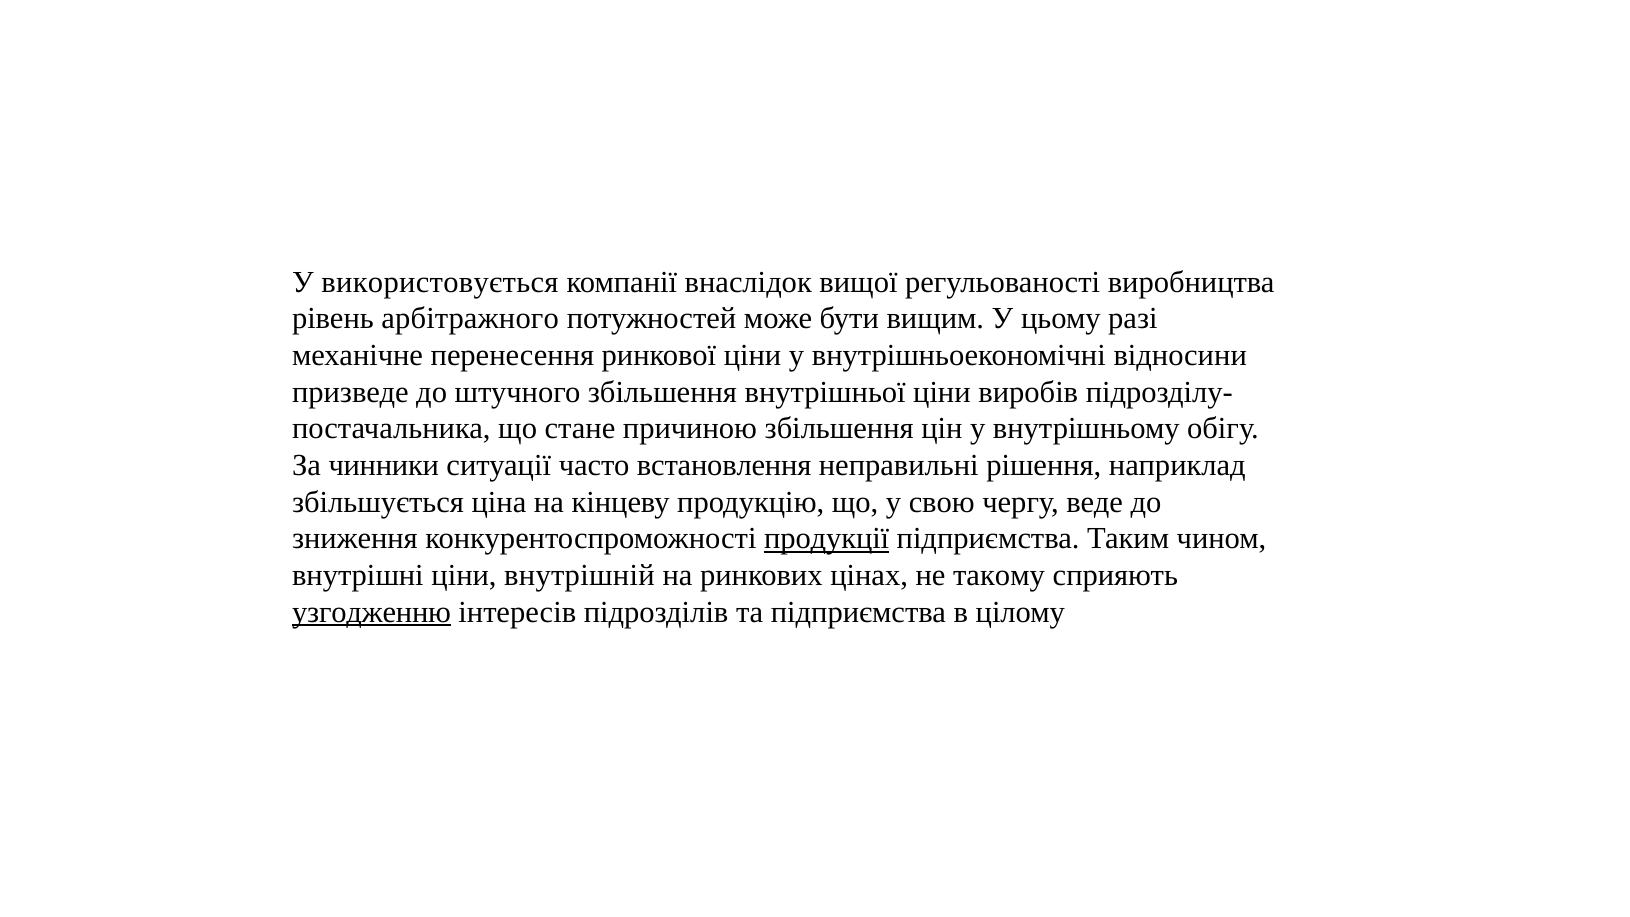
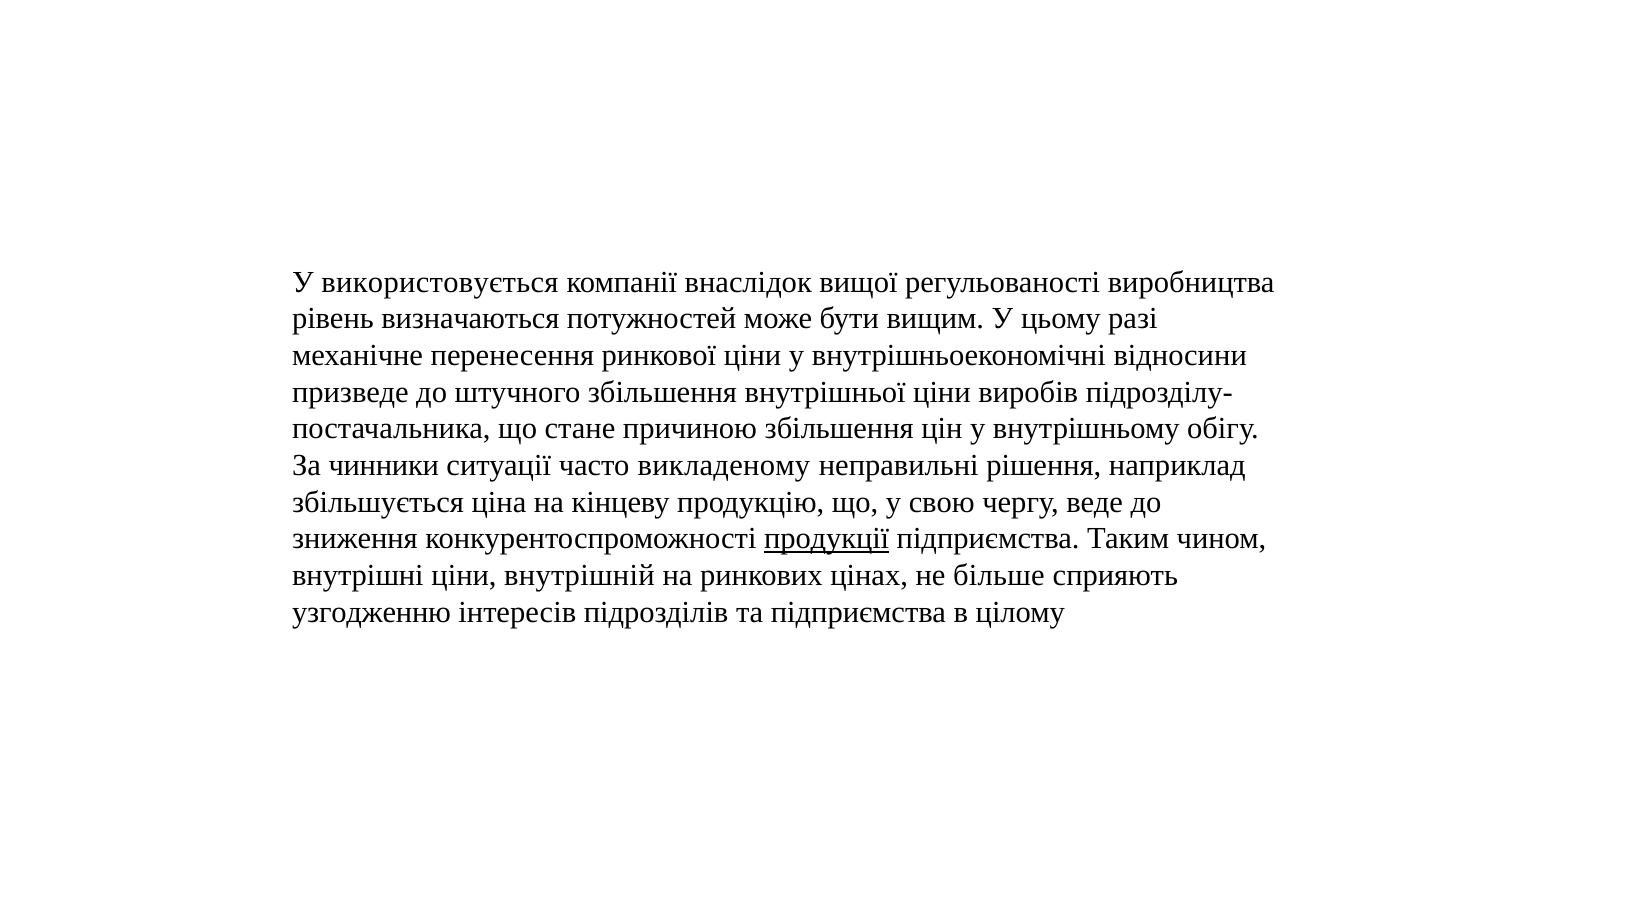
арбітражного: арбітражного -> визначаються
встановлення: встановлення -> викладеному
такому: такому -> більше
узгодженню underline: present -> none
